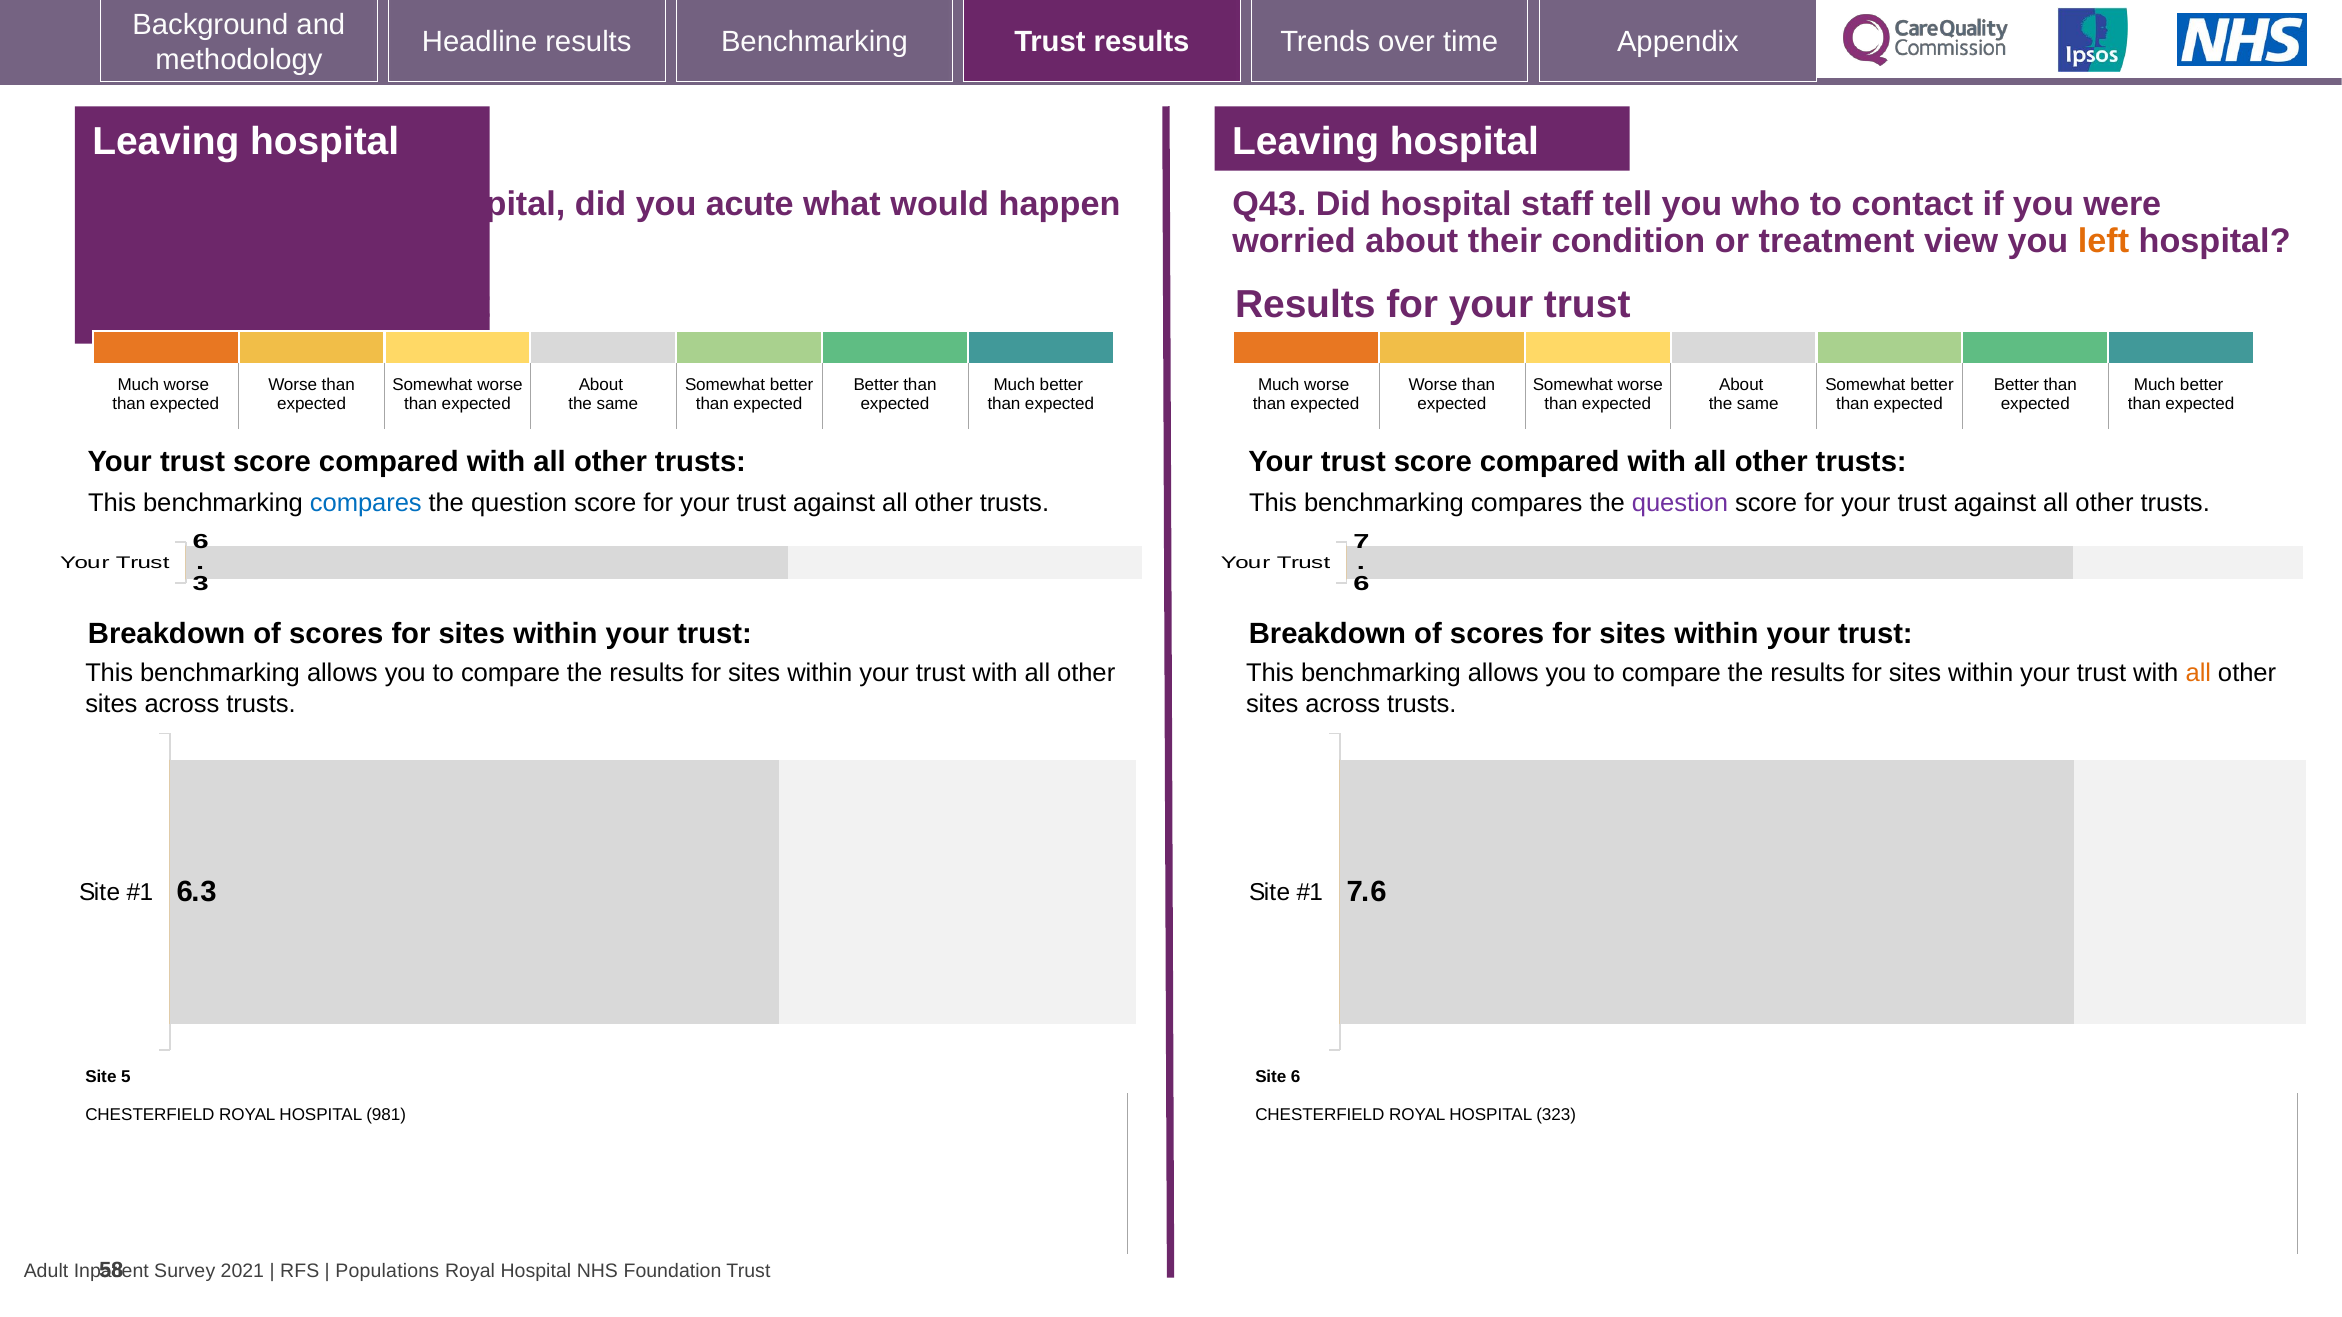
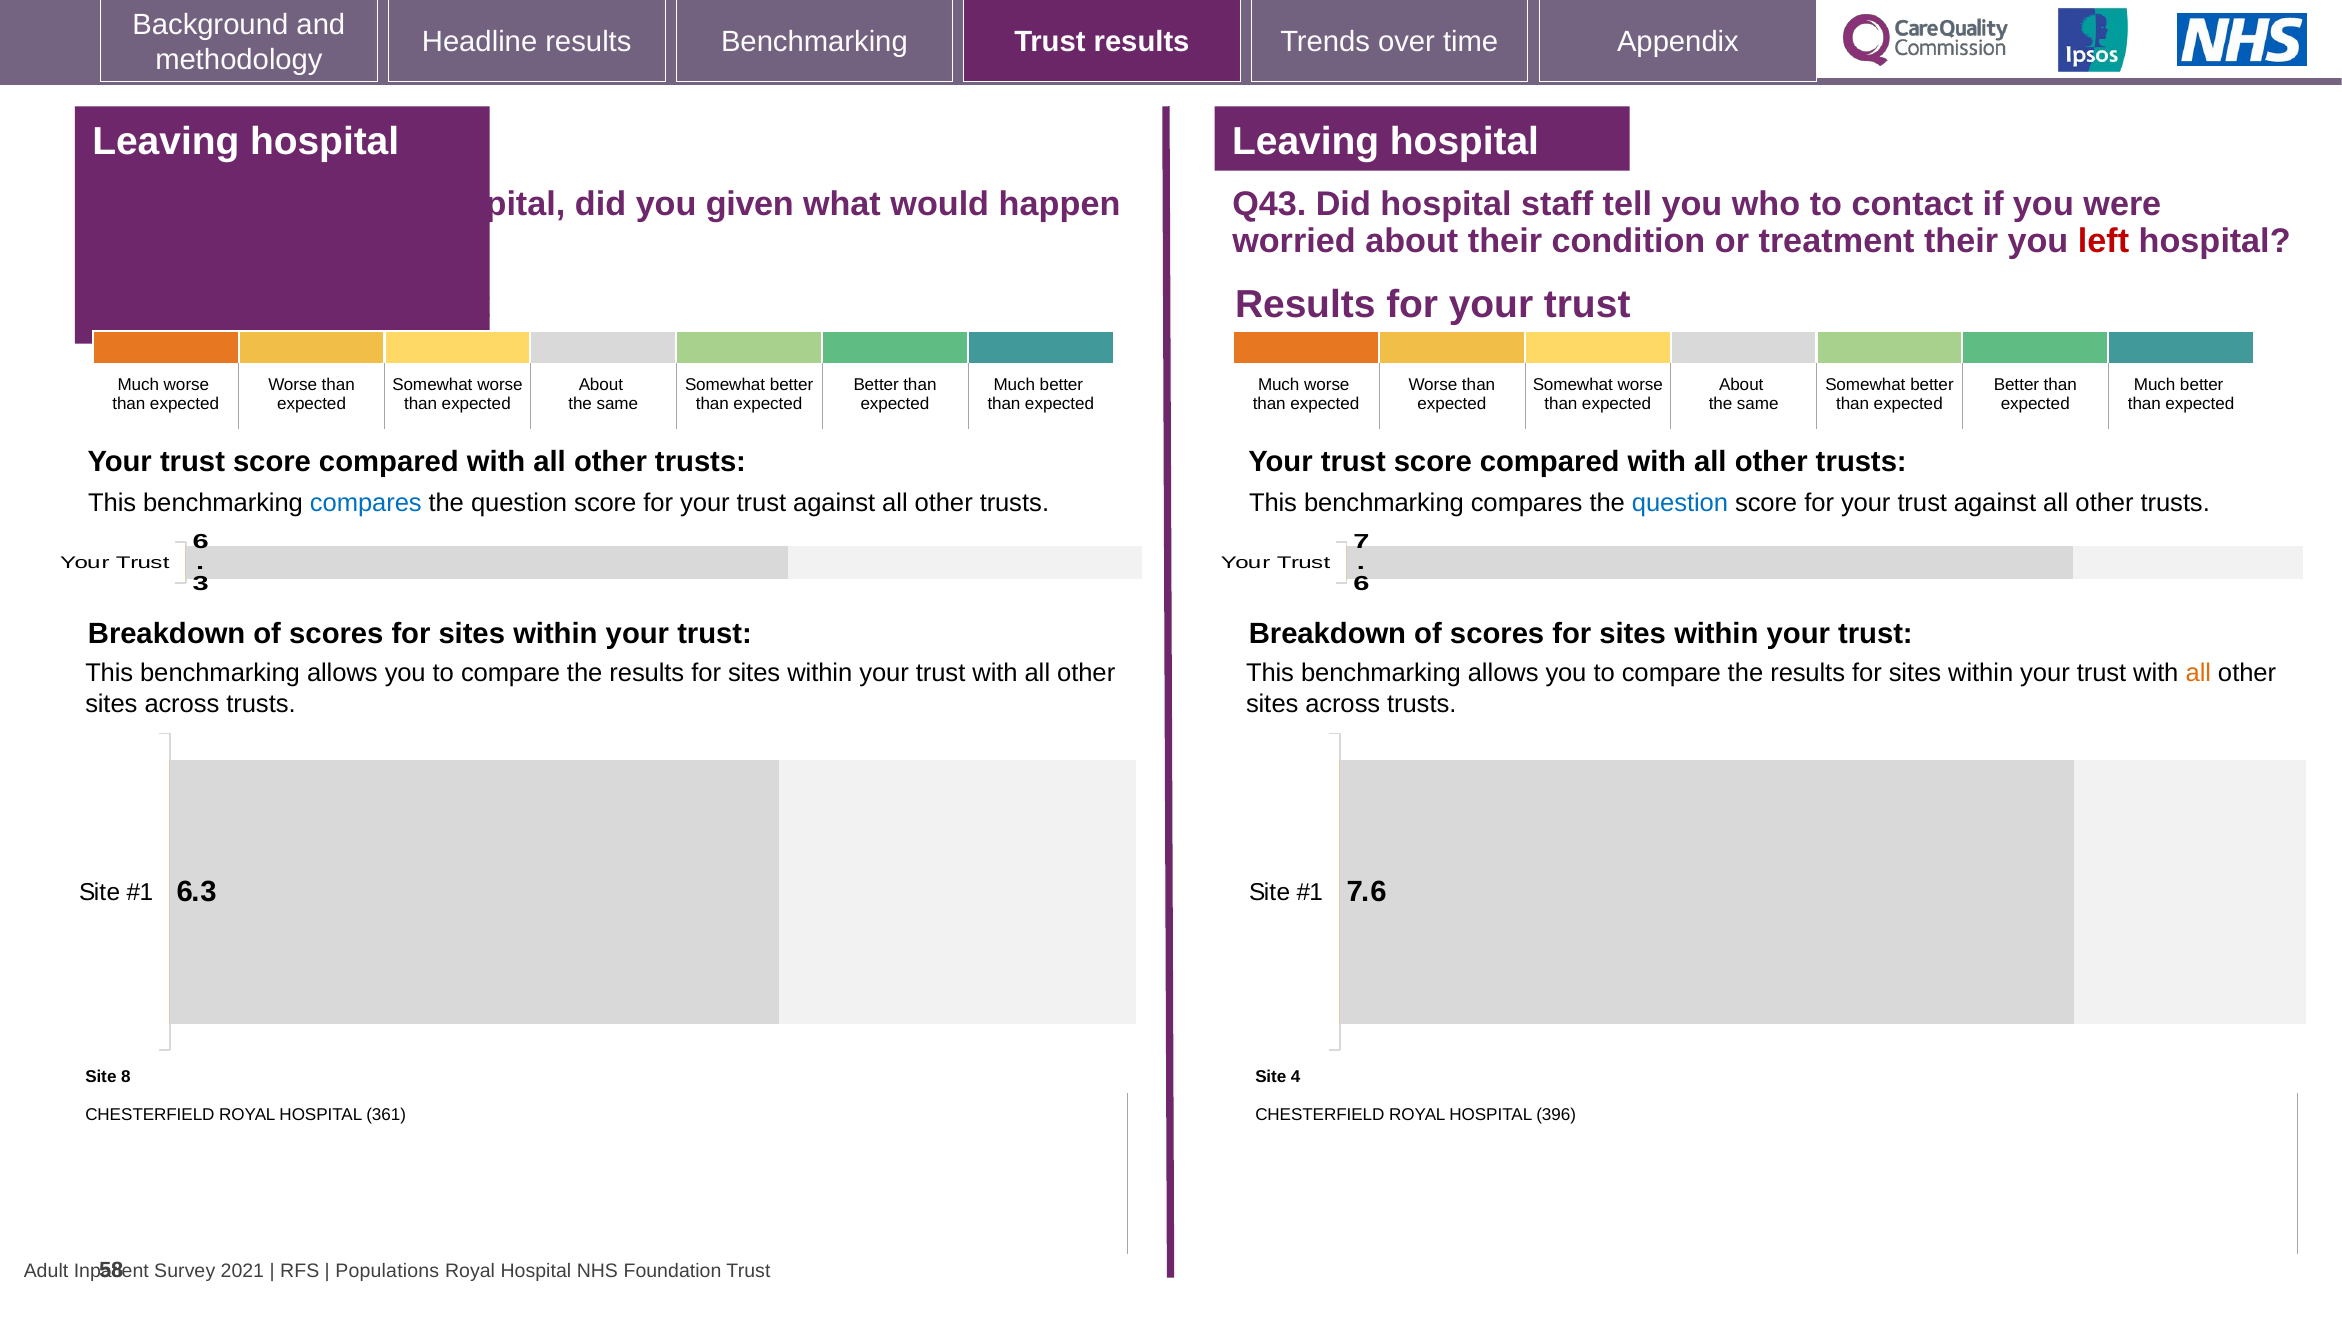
acute: acute -> given
treatment view: view -> their
left at (2104, 241) colour: orange -> red
question at (1680, 503) colour: purple -> blue
5: 5 -> 8
Site 6: 6 -> 4
981: 981 -> 361
323: 323 -> 396
